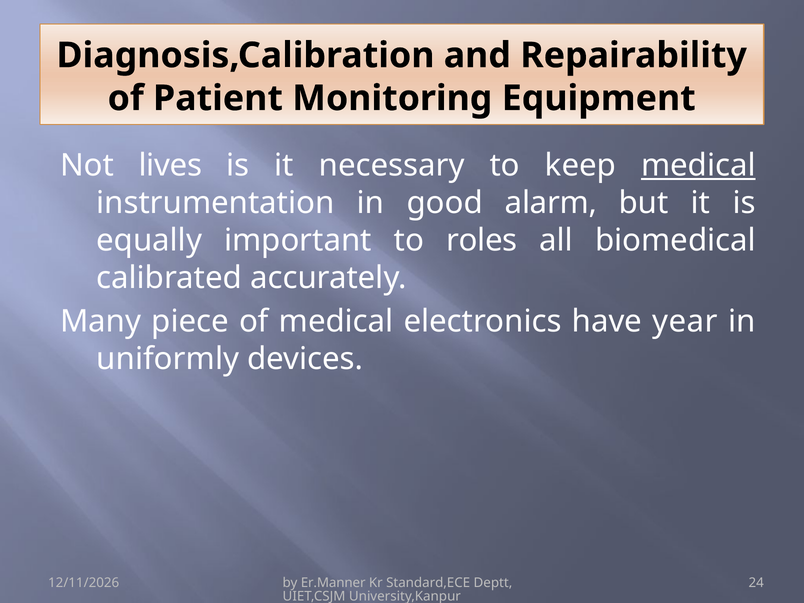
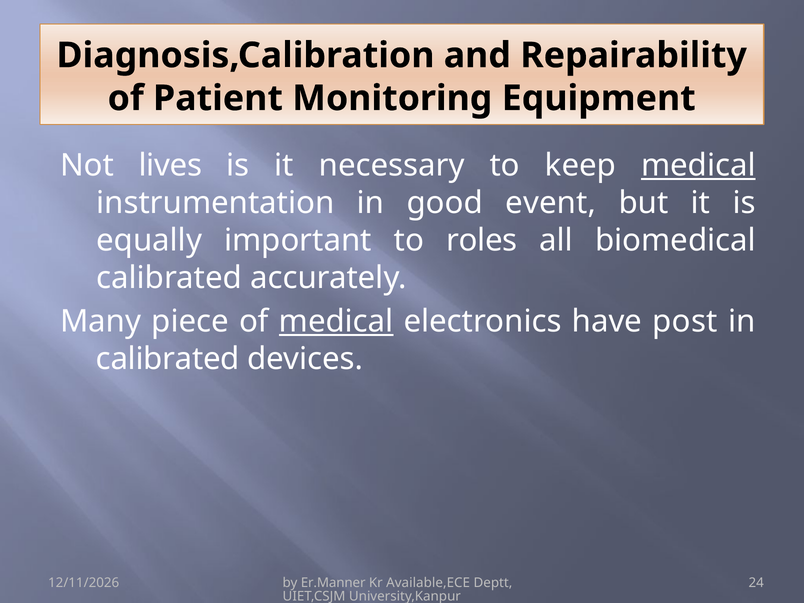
alarm: alarm -> event
medical at (336, 322) underline: none -> present
year: year -> post
uniformly at (168, 359): uniformly -> calibrated
Standard,ECE: Standard,ECE -> Available,ECE
